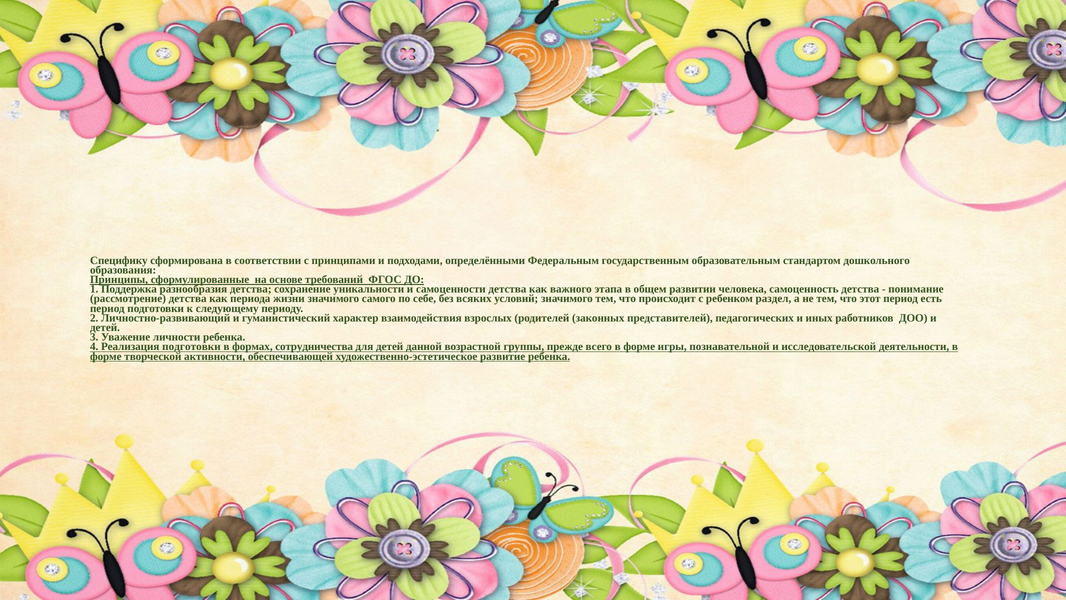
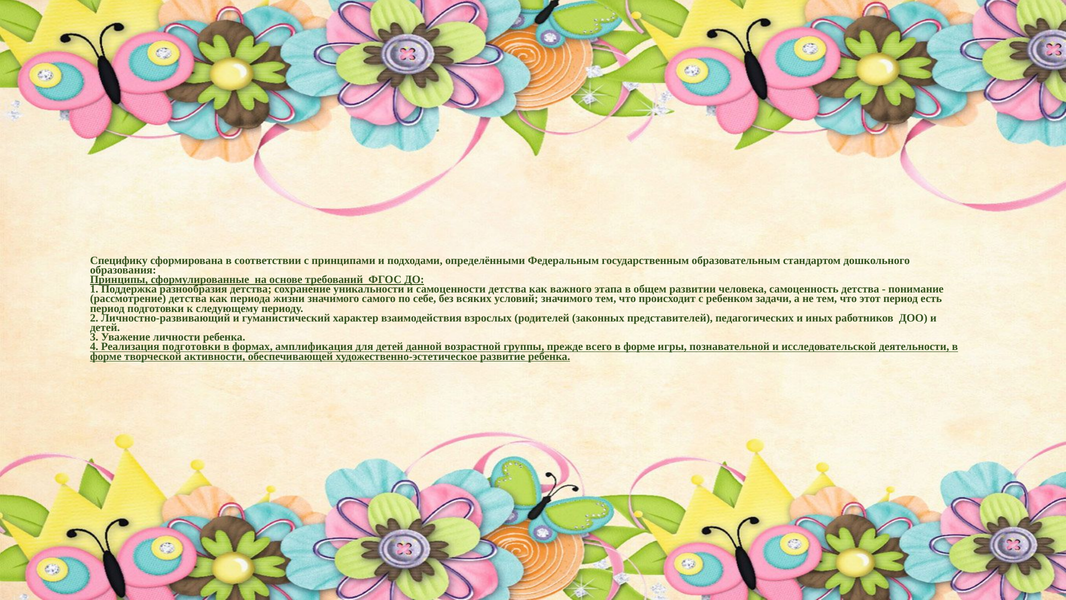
раздел: раздел -> задачи
сотрудничества: сотрудничества -> амплификация
